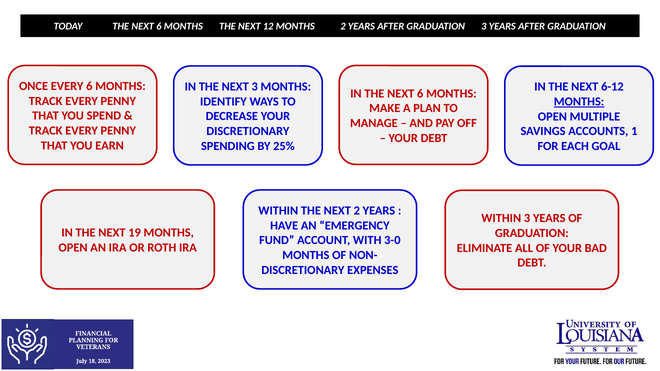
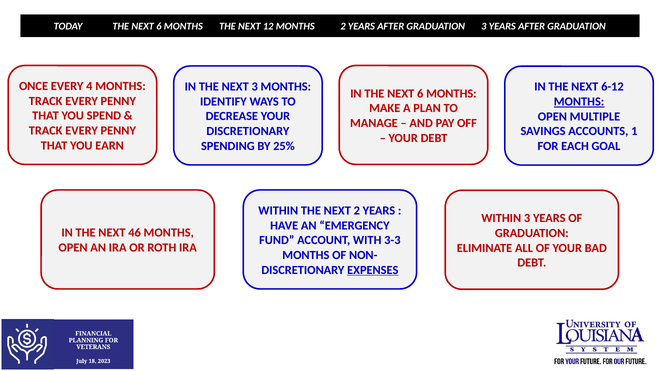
EVERY 6: 6 -> 4
19: 19 -> 46
3-0: 3-0 -> 3-3
EXPENSES underline: none -> present
